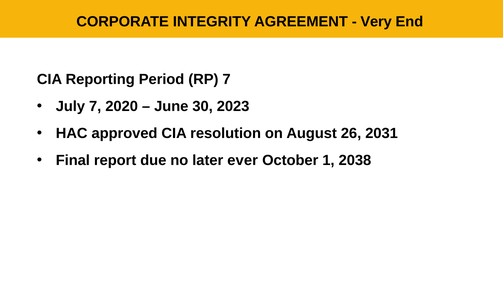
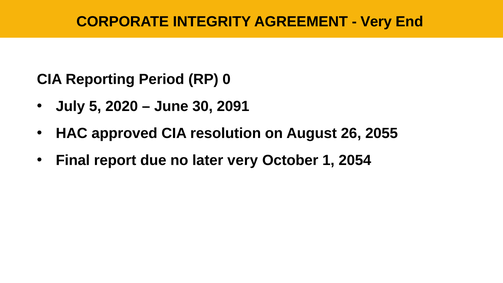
RP 7: 7 -> 0
July 7: 7 -> 5
2023: 2023 -> 2091
2031: 2031 -> 2055
later ever: ever -> very
2038: 2038 -> 2054
